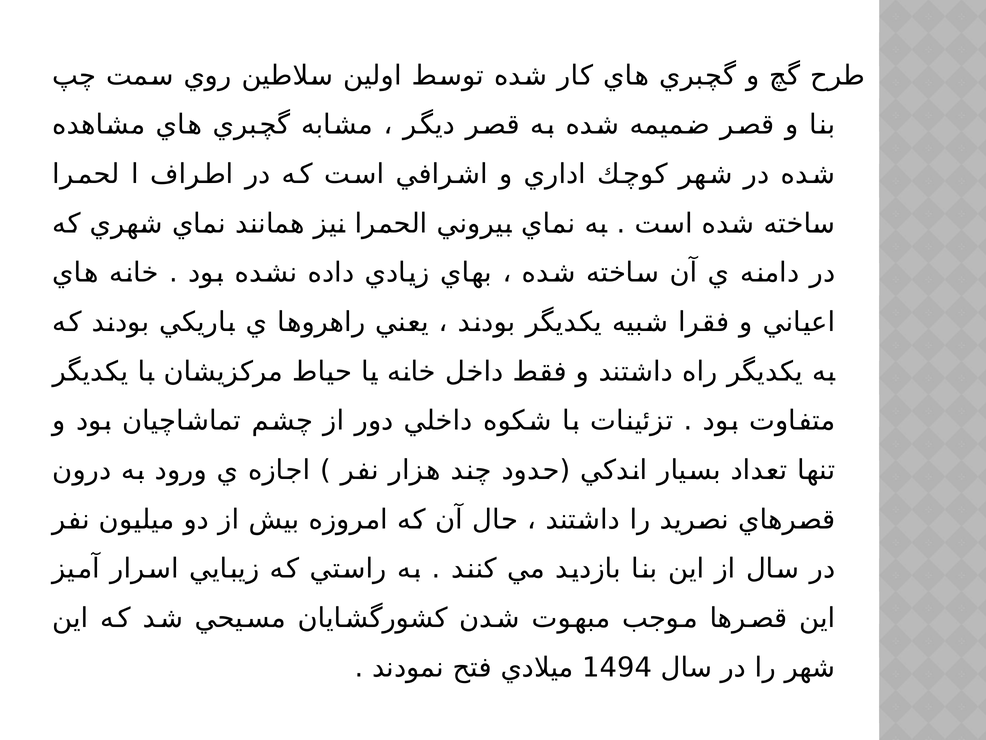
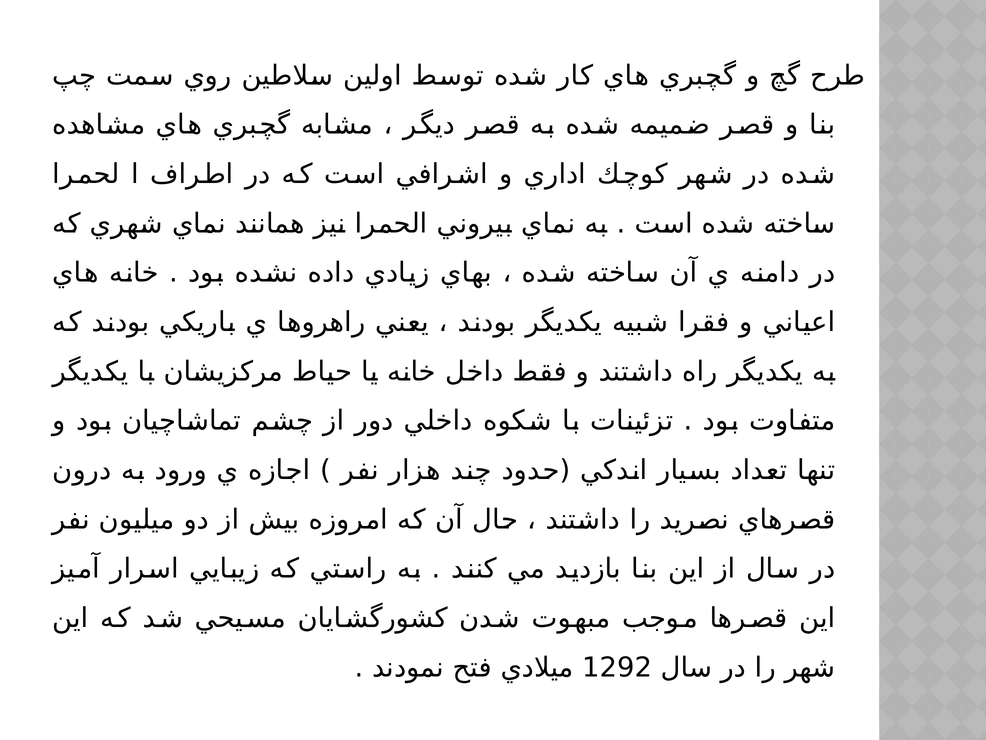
1494: 1494 -> 1292
